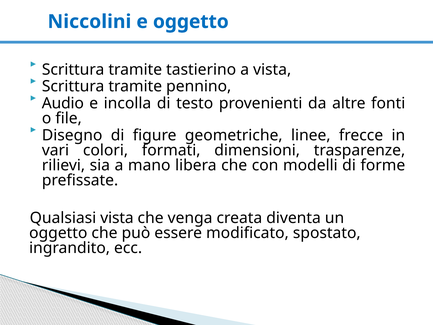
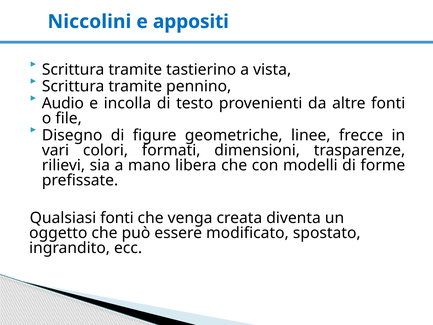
e oggetto: oggetto -> appositi
Qualsiasi vista: vista -> fonti
